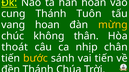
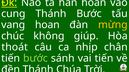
Thánh Tuôn: Tuôn -> Bước
thân: thân -> giúp
bước at (36, 59) colour: yellow -> light green
